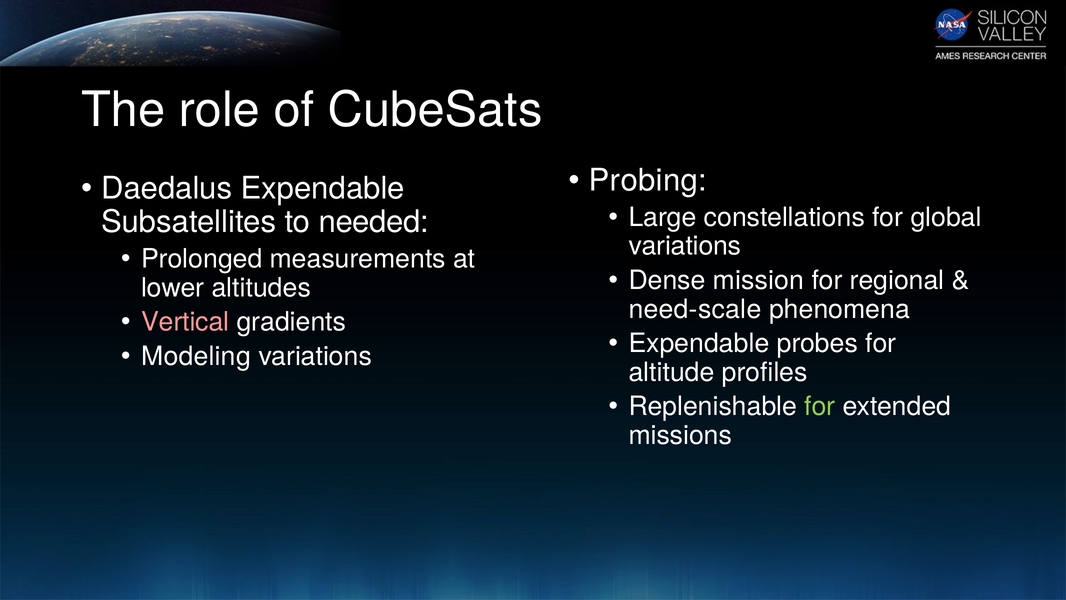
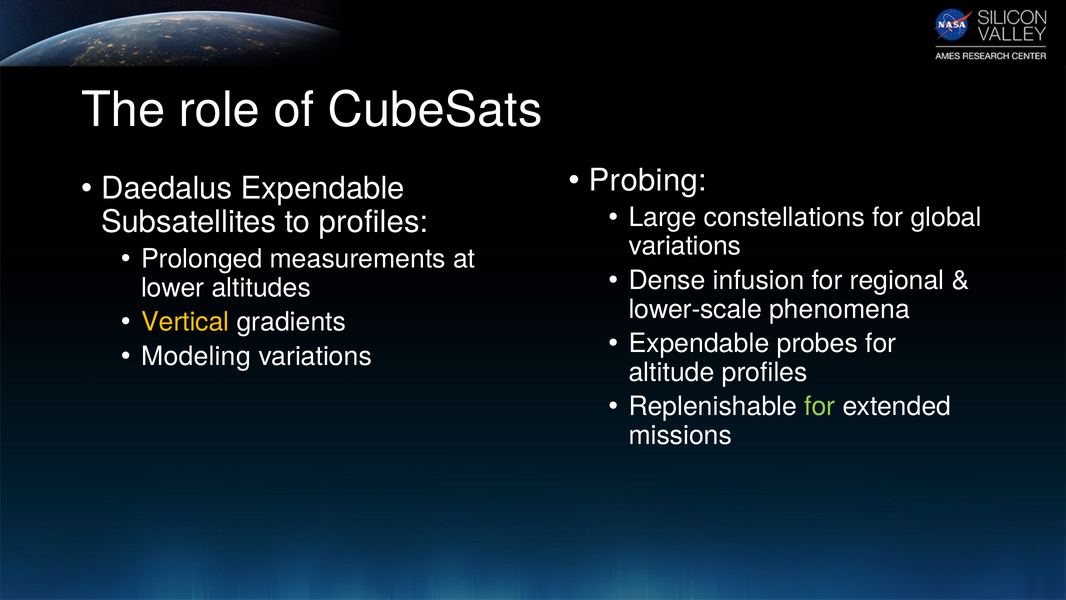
to needed: needed -> profiles
mission: mission -> infusion
need-scale: need-scale -> lower-scale
Vertical colour: pink -> yellow
